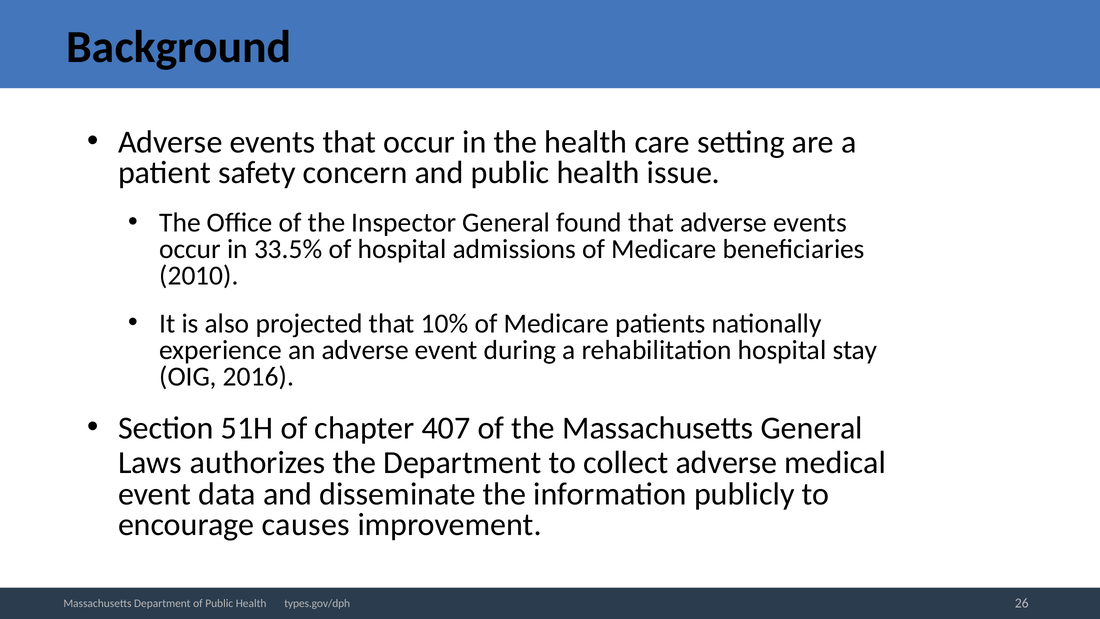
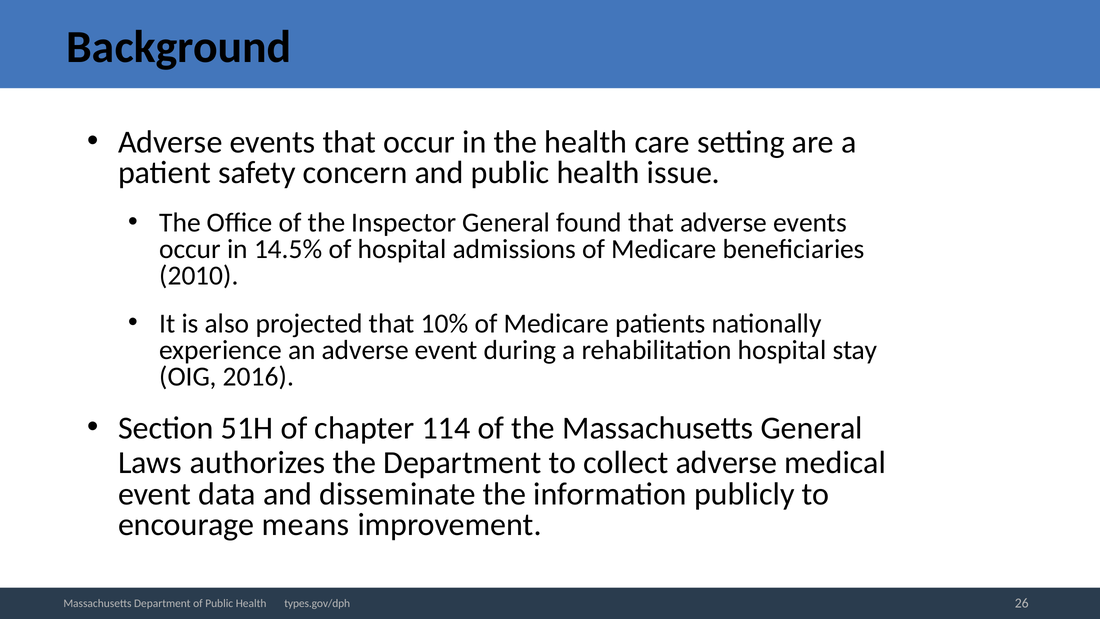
33.5%: 33.5% -> 14.5%
407: 407 -> 114
causes: causes -> means
